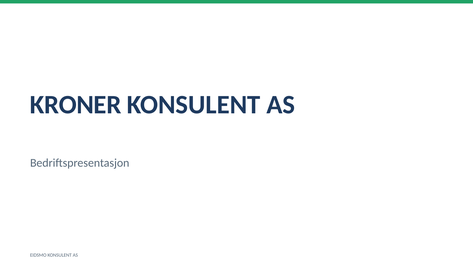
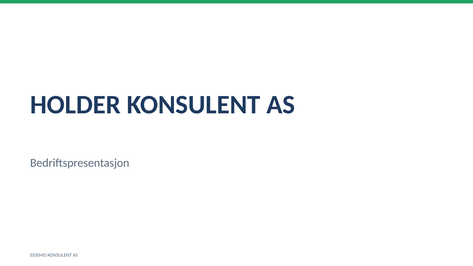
KRONER: KRONER -> HOLDER
